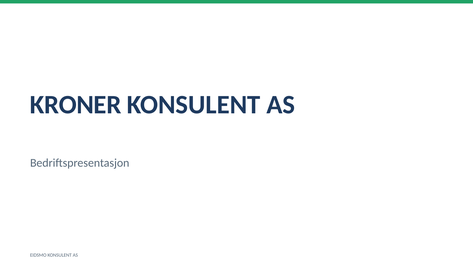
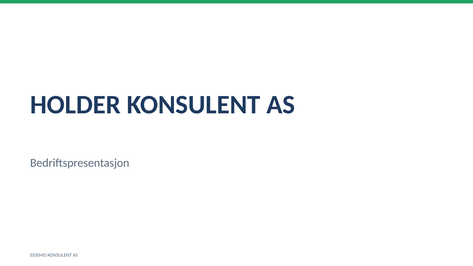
KRONER: KRONER -> HOLDER
